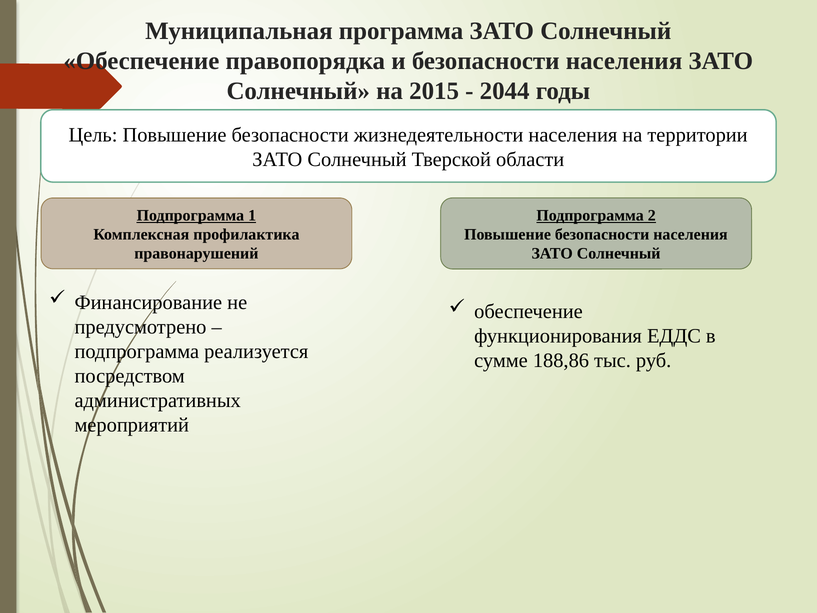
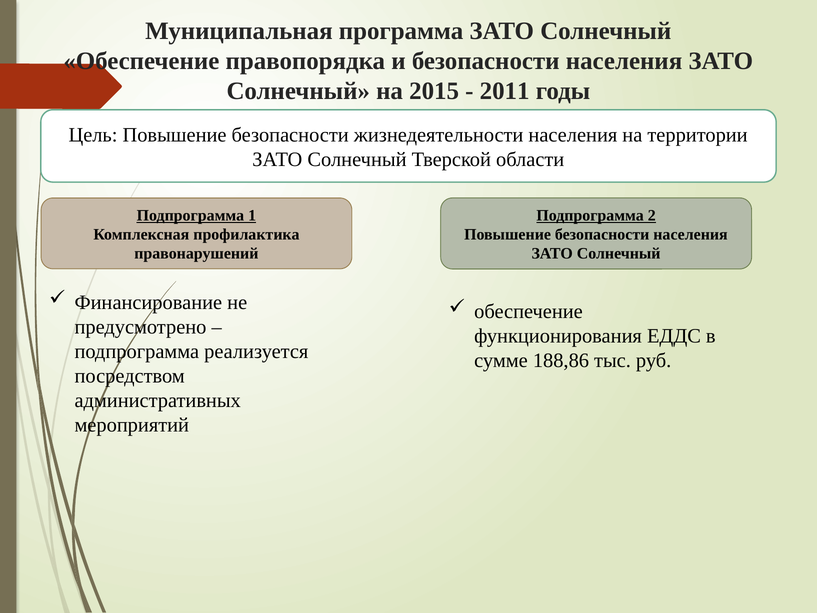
2044: 2044 -> 2011
